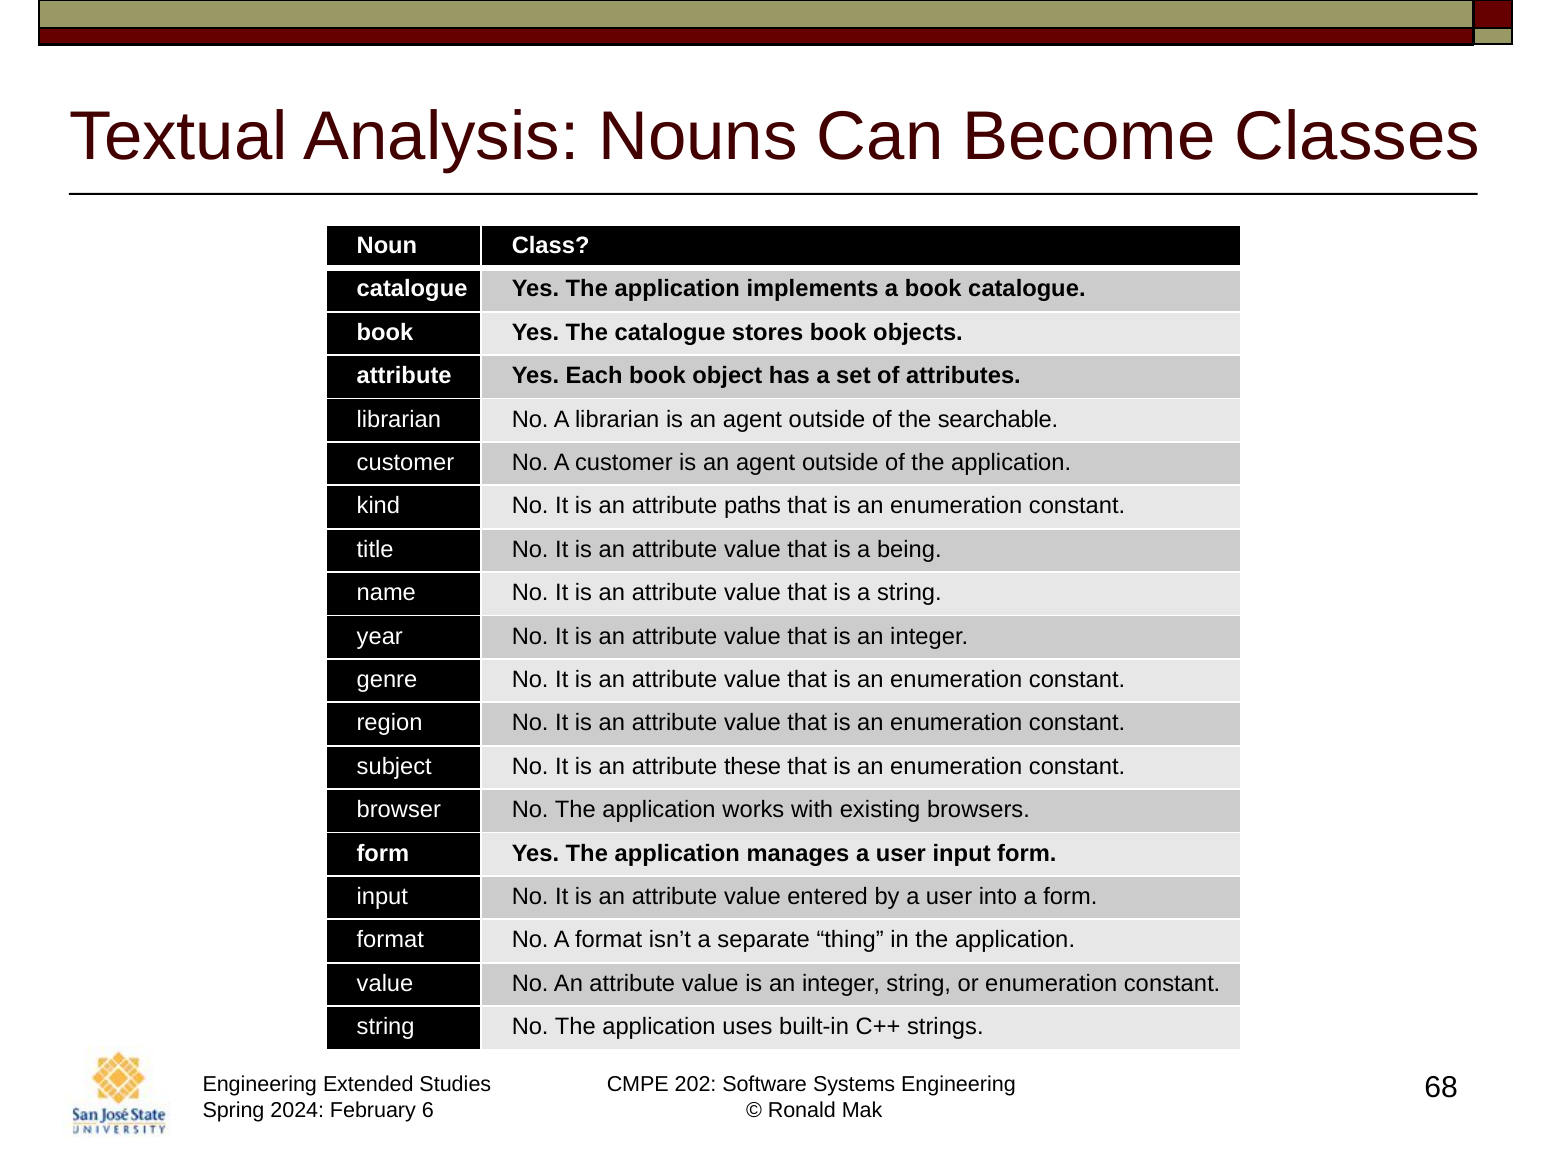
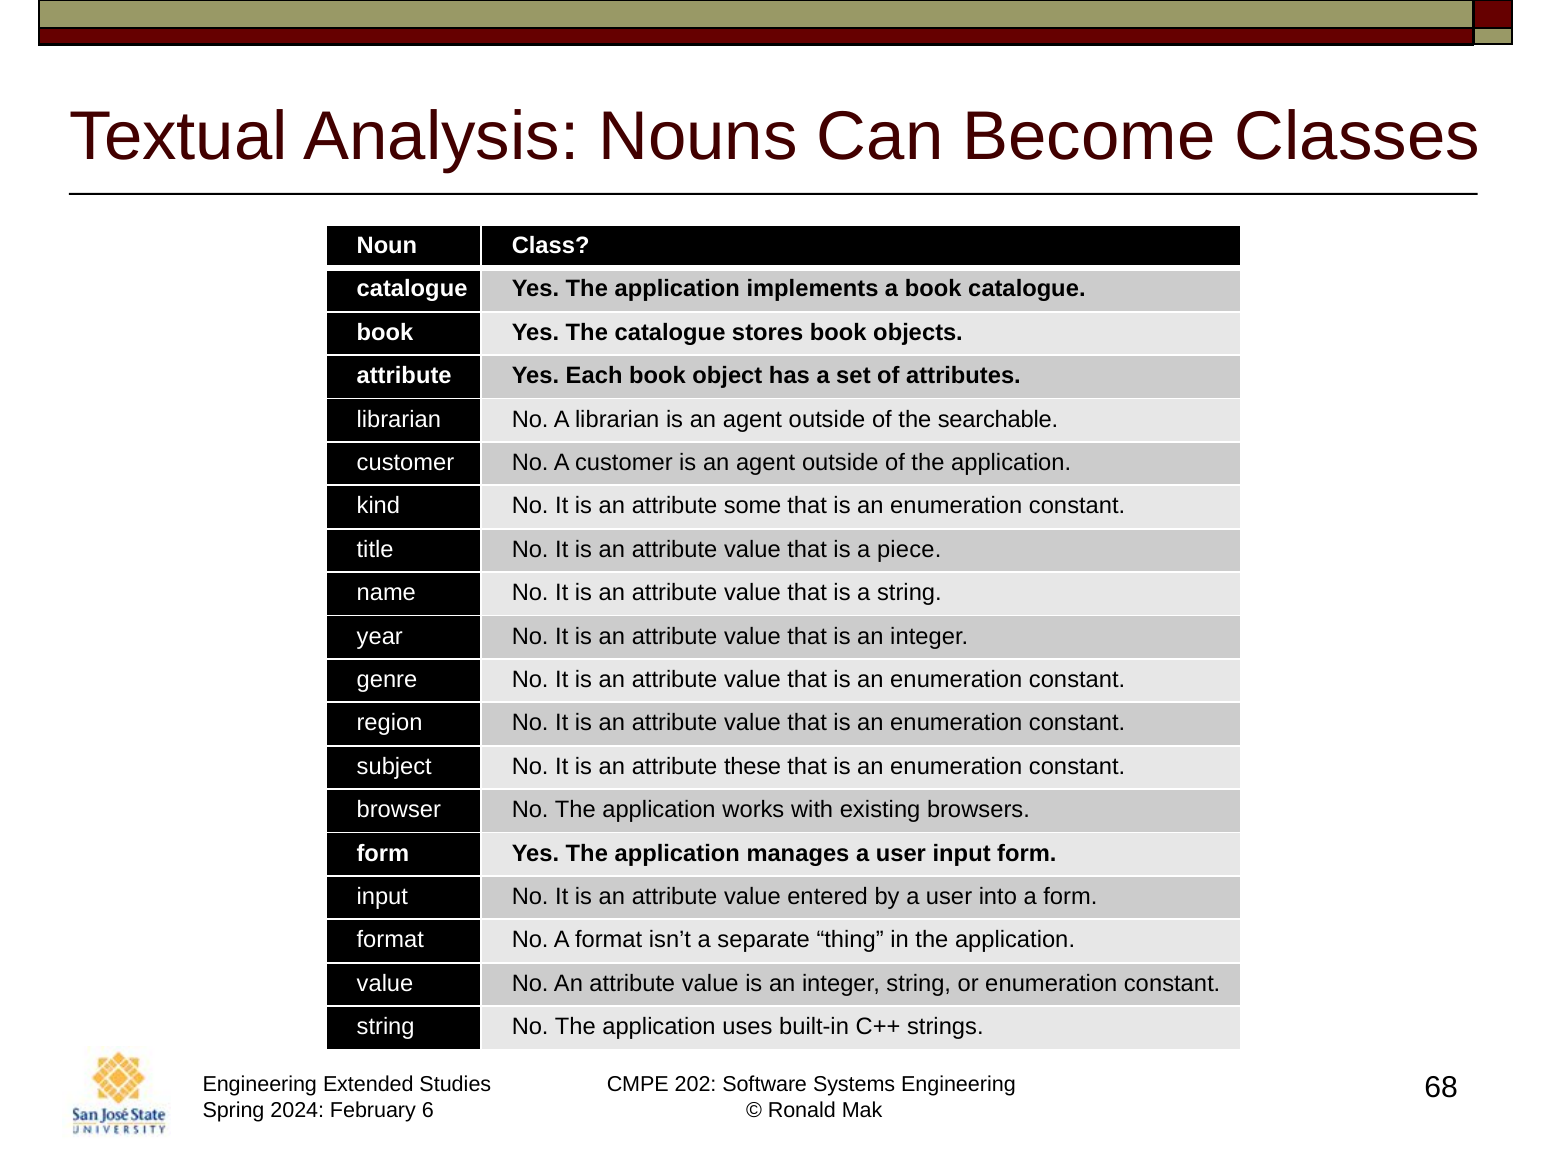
paths: paths -> some
being: being -> piece
